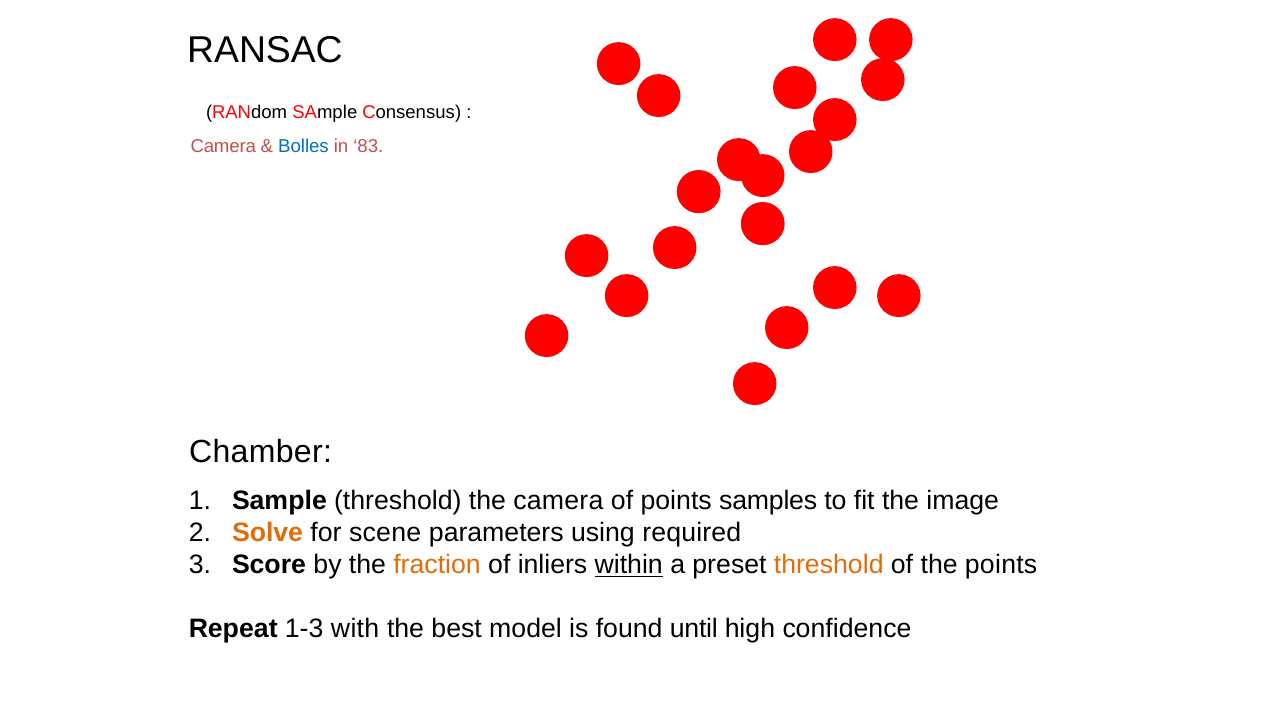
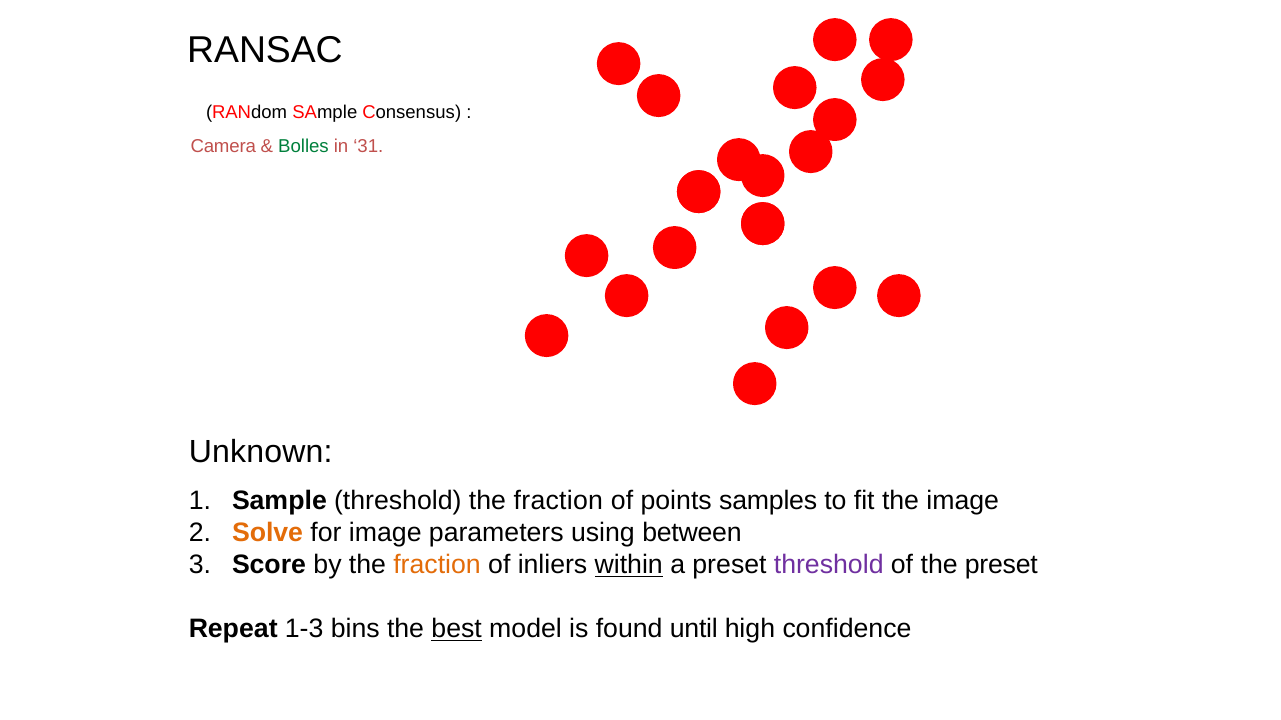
Bolles colour: blue -> green
83: 83 -> 31
Chamber: Chamber -> Unknown
camera at (558, 501): camera -> fraction
for scene: scene -> image
required: required -> between
threshold at (829, 565) colour: orange -> purple
the points: points -> preset
with: with -> bins
best underline: none -> present
